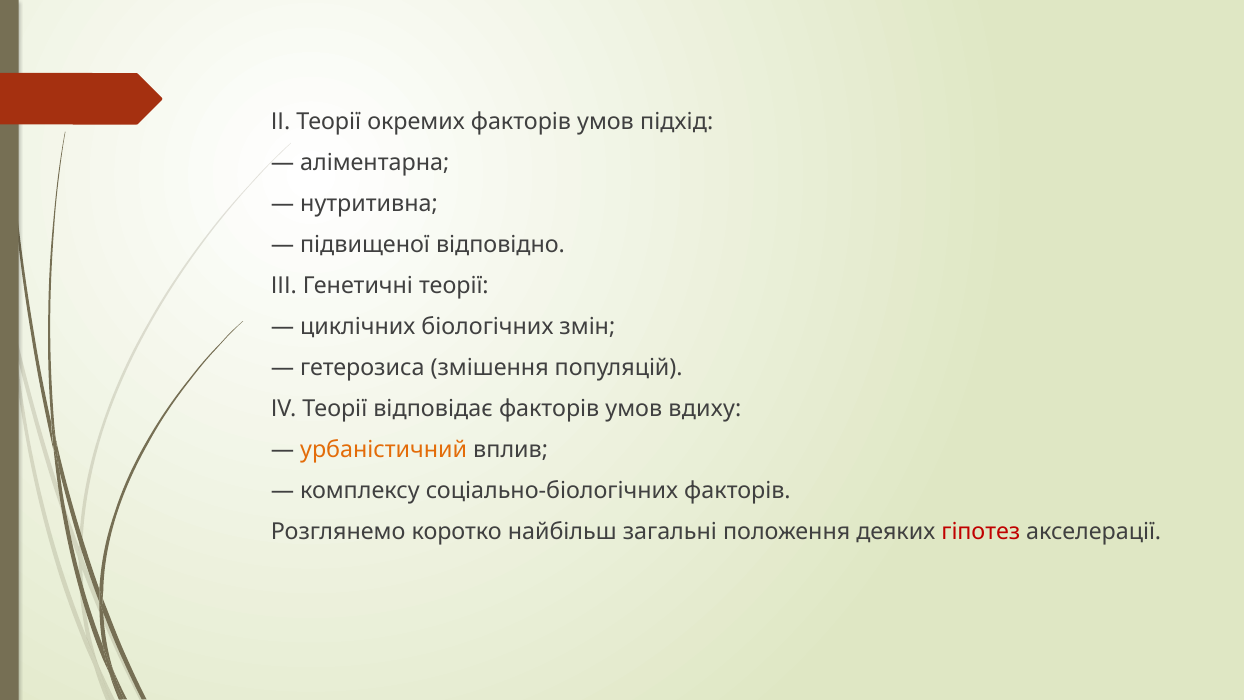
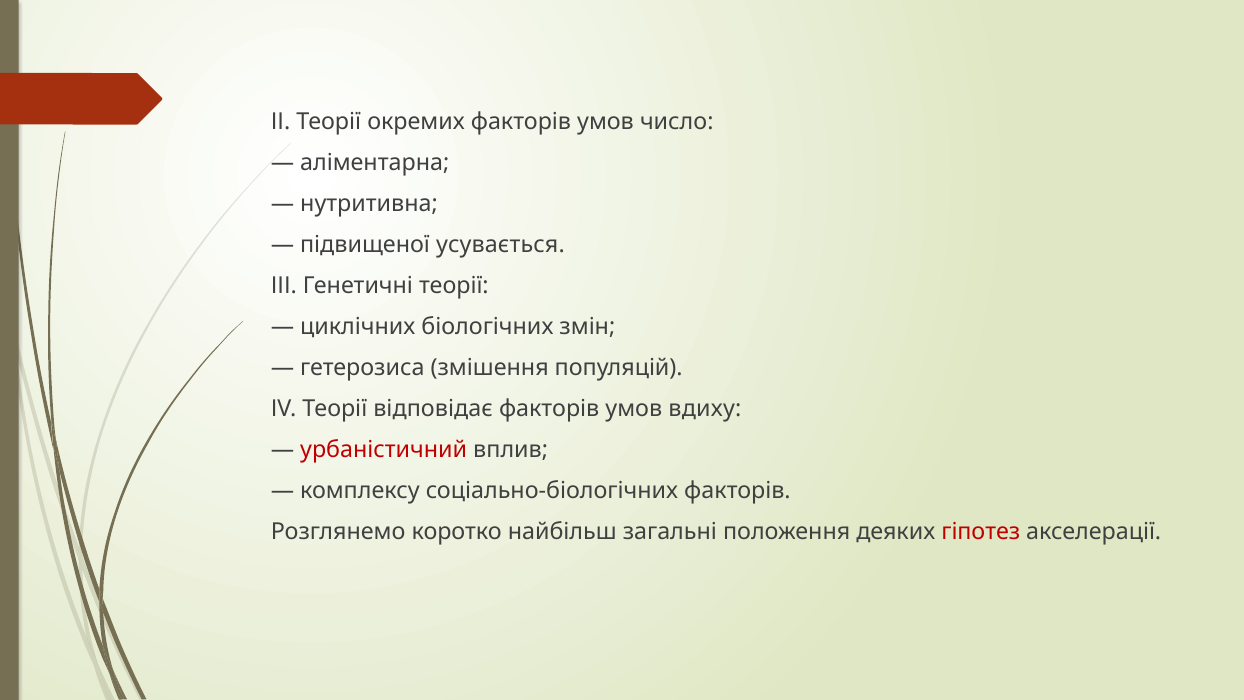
підхід: підхід -> число
відповідно: відповідно -> усувається
урбаністичний colour: orange -> red
